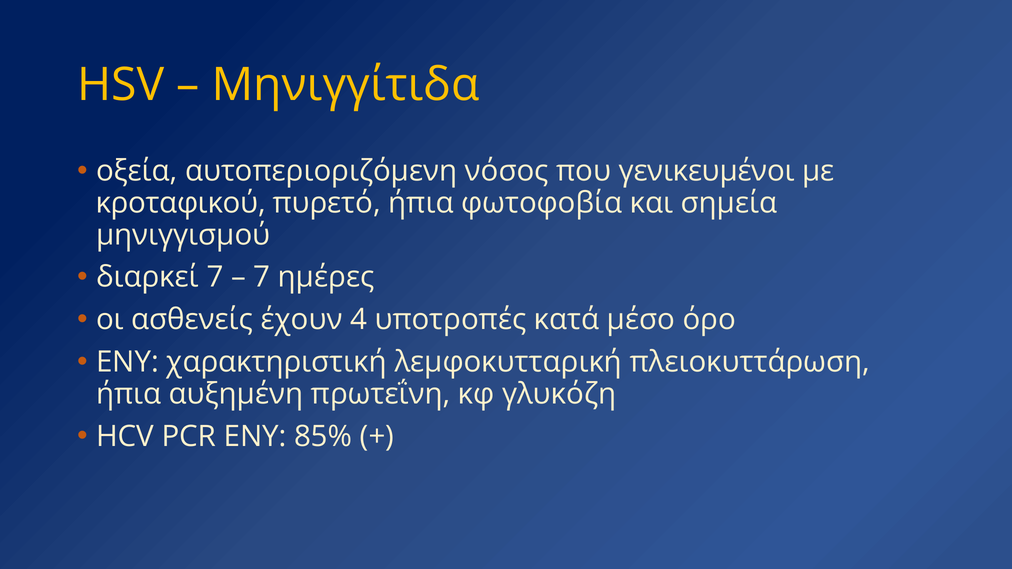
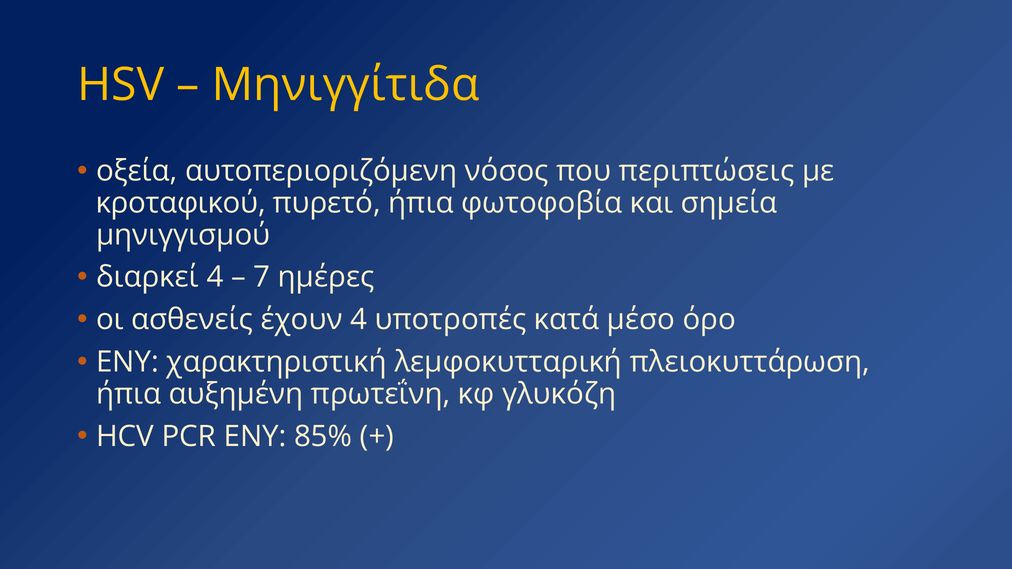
γενικευμένοι: γενικευμένοι -> περιπτώσεις
διαρκεί 7: 7 -> 4
